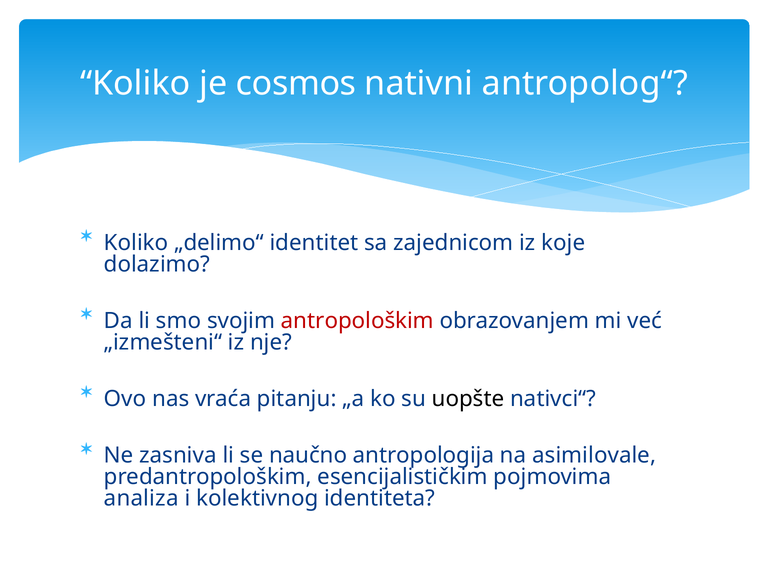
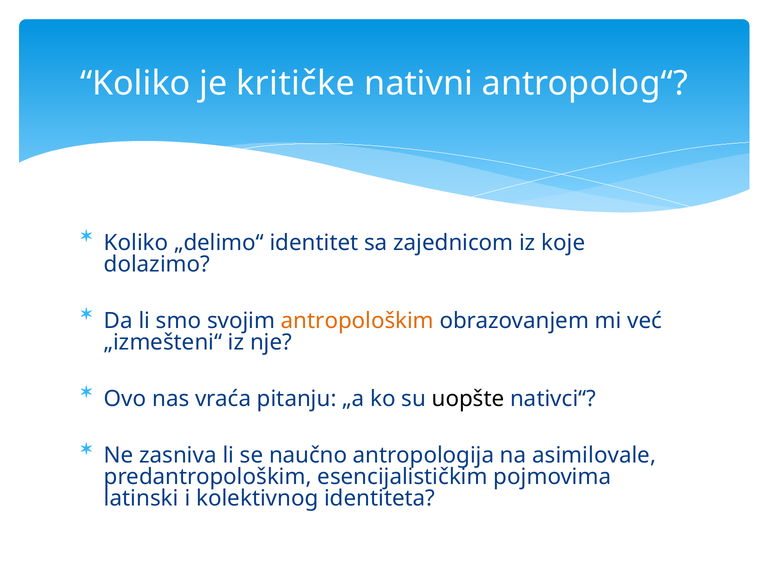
cosmos: cosmos -> kritičke
antropološkim colour: red -> orange
analiza: analiza -> latinski
